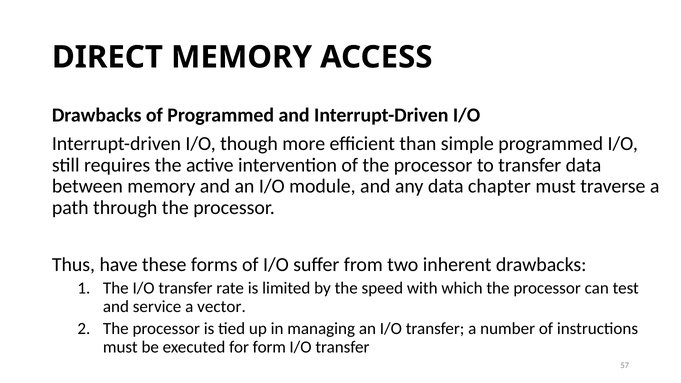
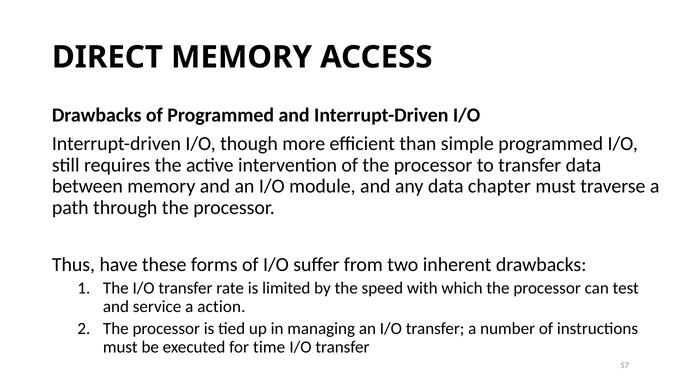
vector: vector -> action
form: form -> time
